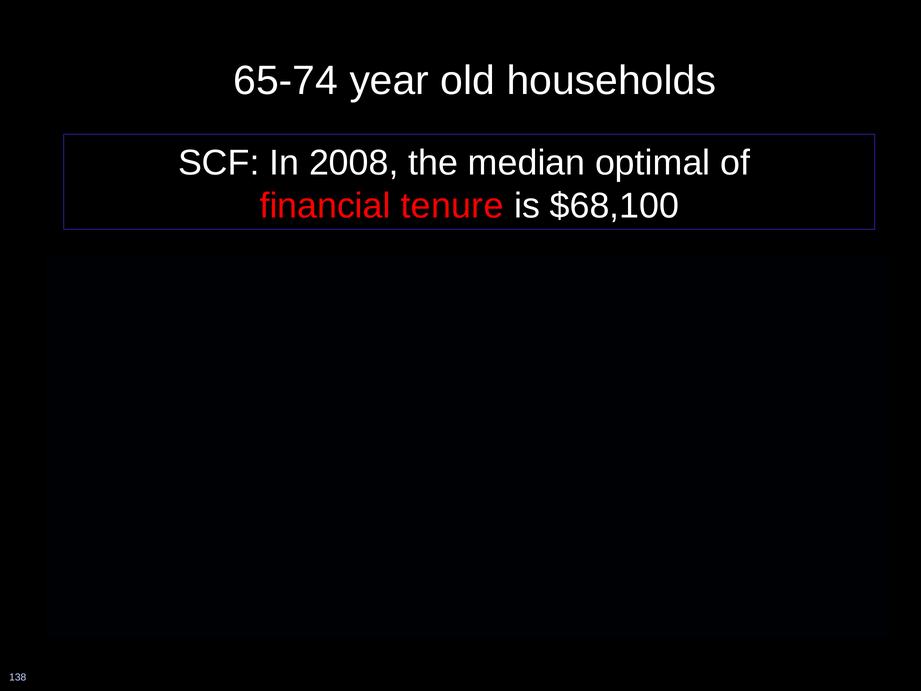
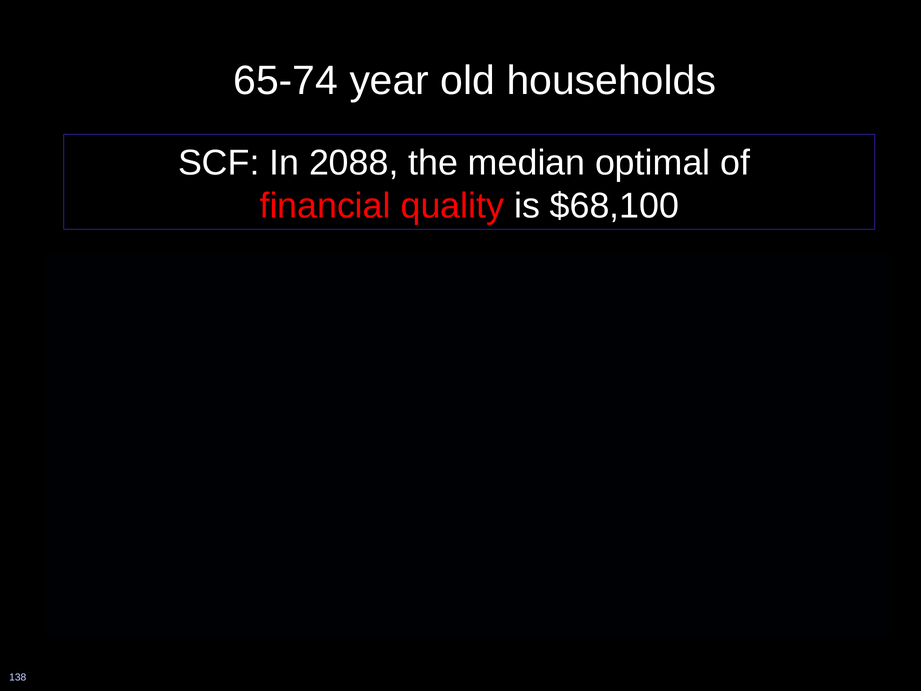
SCF In 2008: 2008 -> 2088
tenure: tenure -> quality
